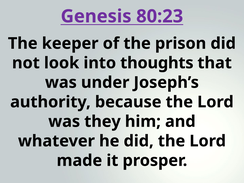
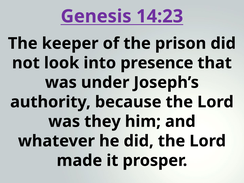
80:23: 80:23 -> 14:23
thoughts: thoughts -> presence
